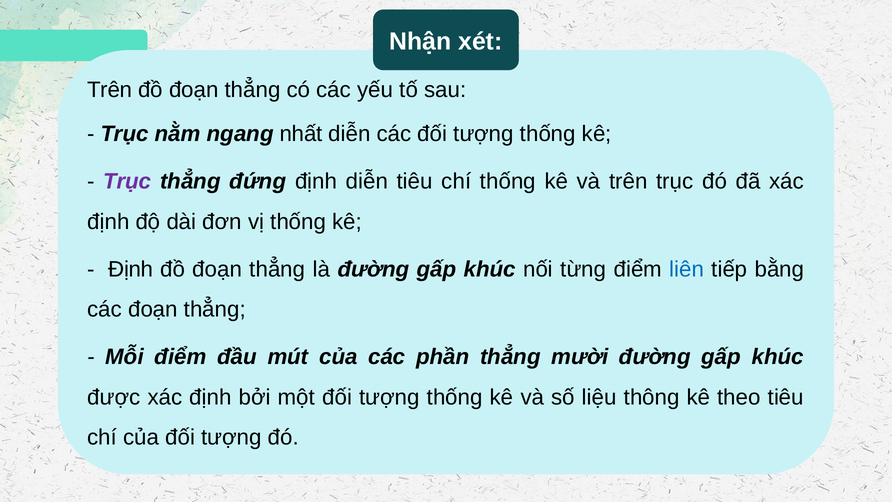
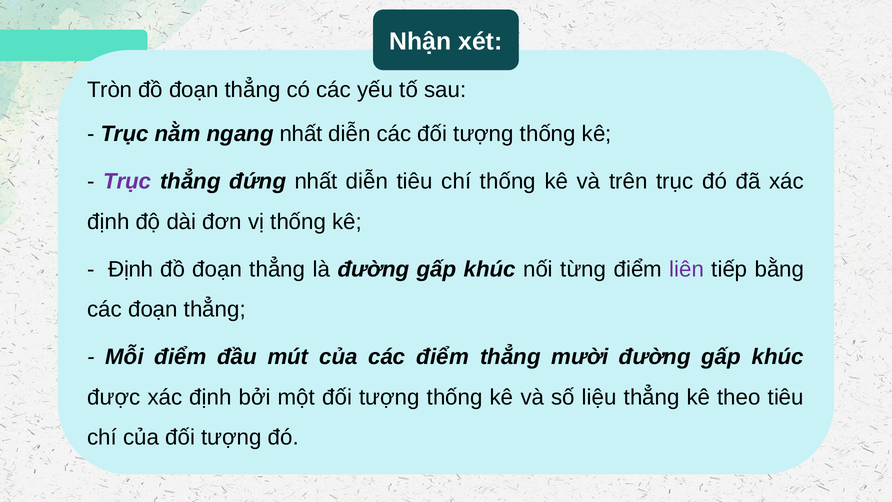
Trên at (110, 90): Trên -> Tròn
đứng định: định -> nhất
liên colour: blue -> purple
các phần: phần -> điểm
liệu thông: thông -> thẳng
